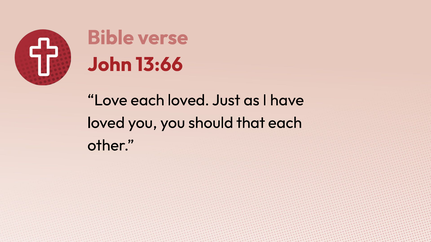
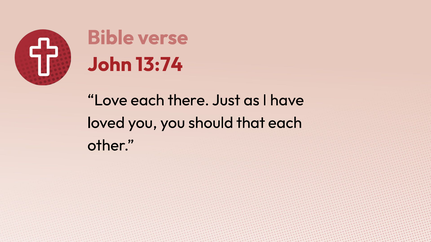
13:66: 13:66 -> 13:74
each loved: loved -> there
